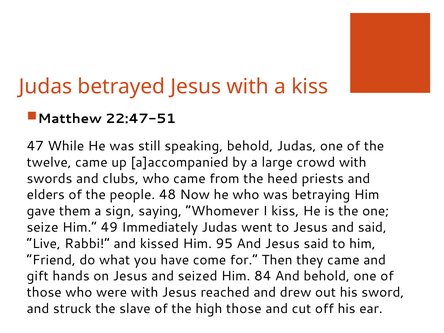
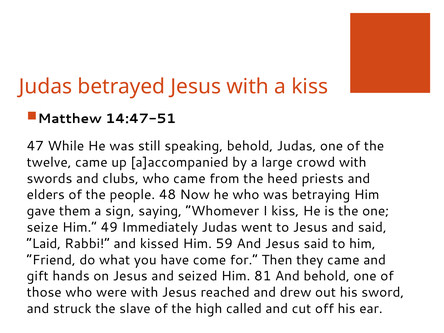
22:47-51: 22:47-51 -> 14:47-51
Live: Live -> Laid
95: 95 -> 59
84: 84 -> 81
high those: those -> called
